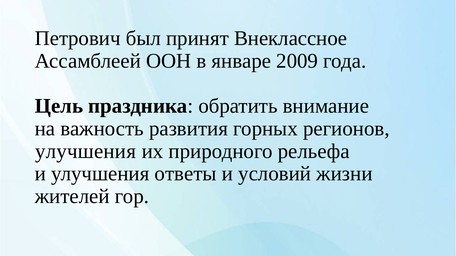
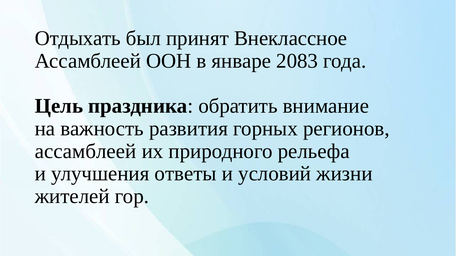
Петрович: Петрович -> Отдыхать
2009: 2009 -> 2083
улучшения at (86, 151): улучшения -> ассамблеей
